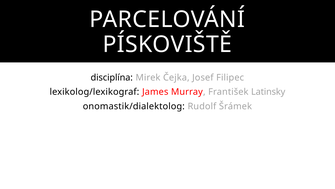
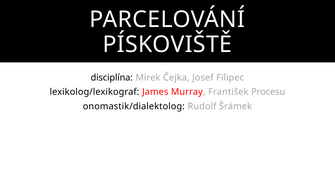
Latinsky: Latinsky -> Procesu
